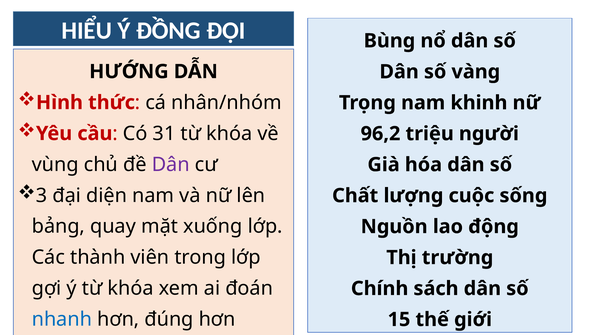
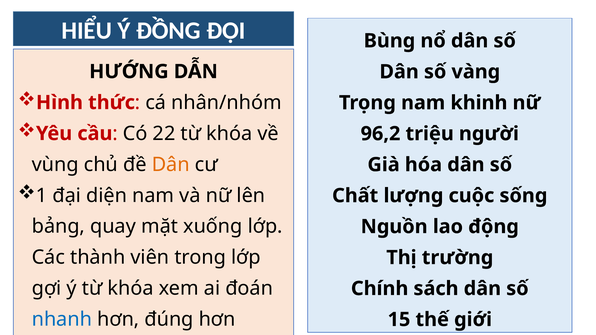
31: 31 -> 22
Dân at (171, 165) colour: purple -> orange
3: 3 -> 1
